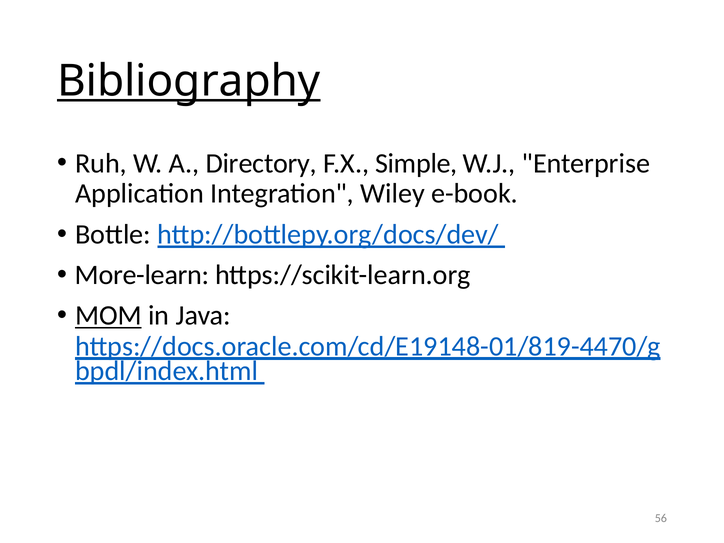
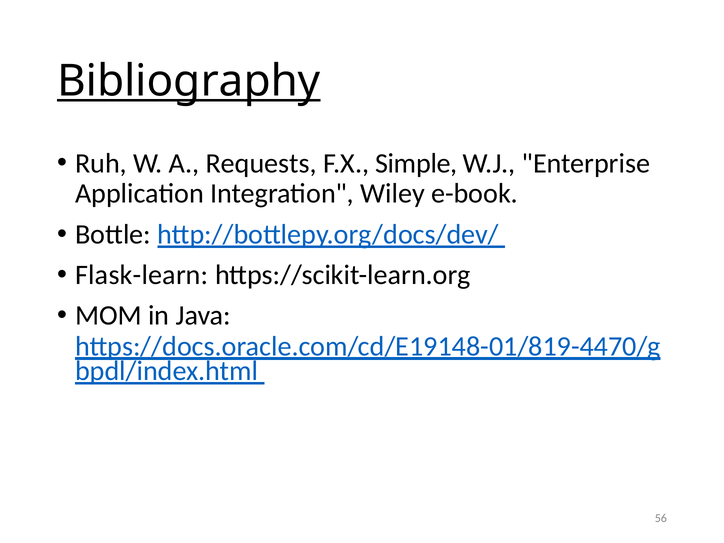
Directory: Directory -> Requests
More-learn: More-learn -> Flask-learn
MOM underline: present -> none
